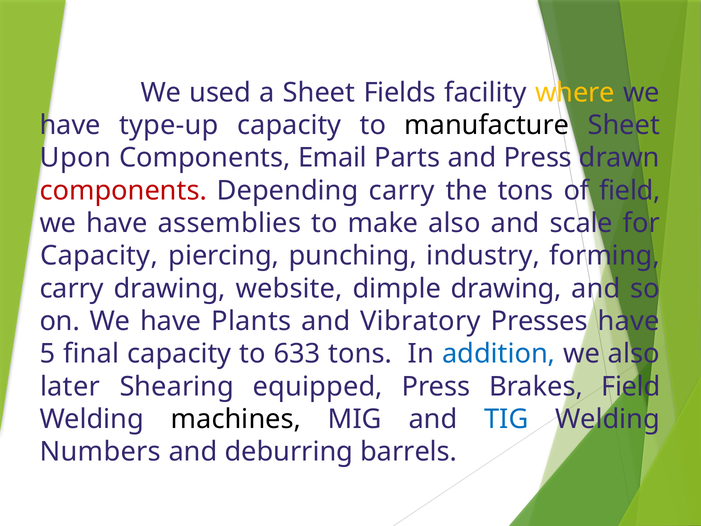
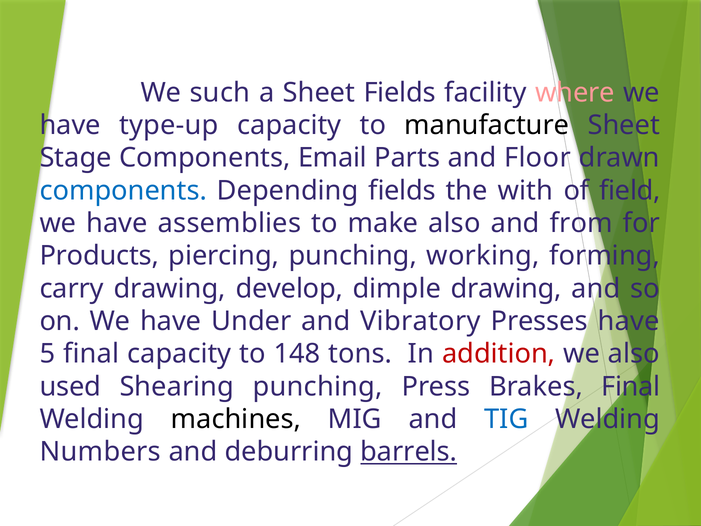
used: used -> such
where colour: yellow -> pink
Upon: Upon -> Stage
and Press: Press -> Floor
components at (123, 190) colour: red -> blue
Depending carry: carry -> fields
the tons: tons -> with
scale: scale -> from
Capacity at (99, 256): Capacity -> Products
industry: industry -> working
website: website -> develop
Plants: Plants -> Under
633: 633 -> 148
addition colour: blue -> red
later: later -> used
Shearing equipped: equipped -> punching
Brakes Field: Field -> Final
barrels underline: none -> present
